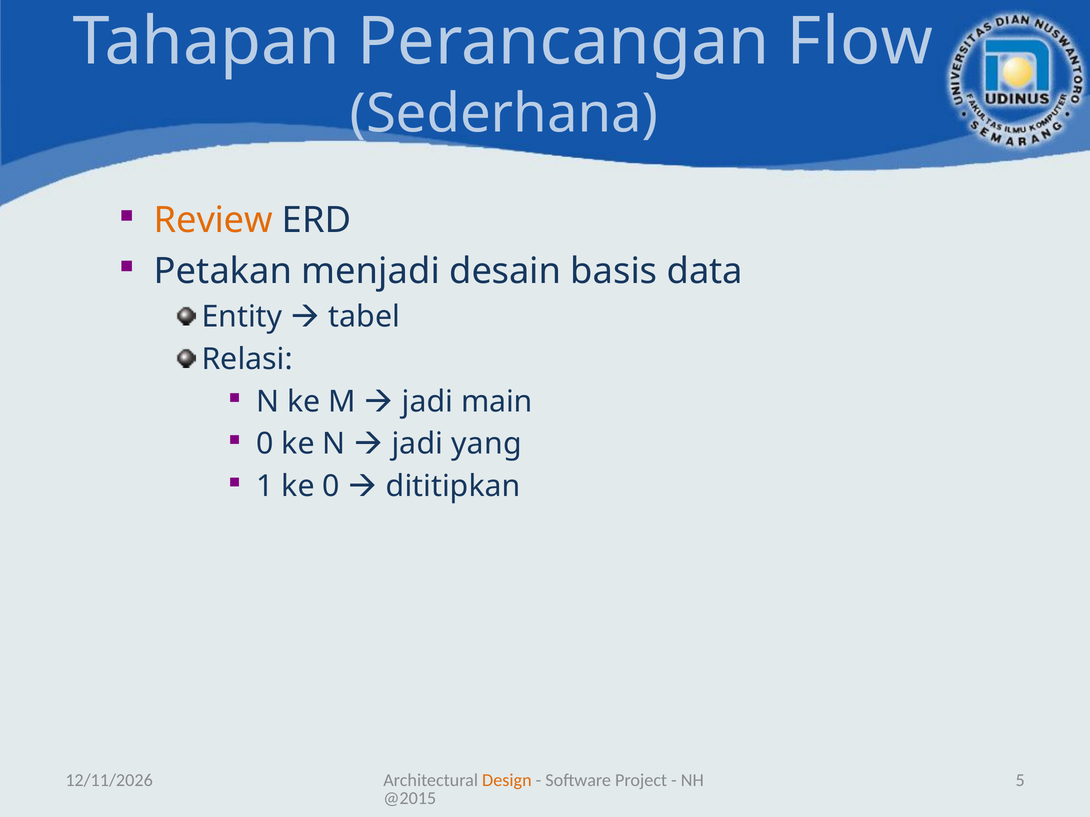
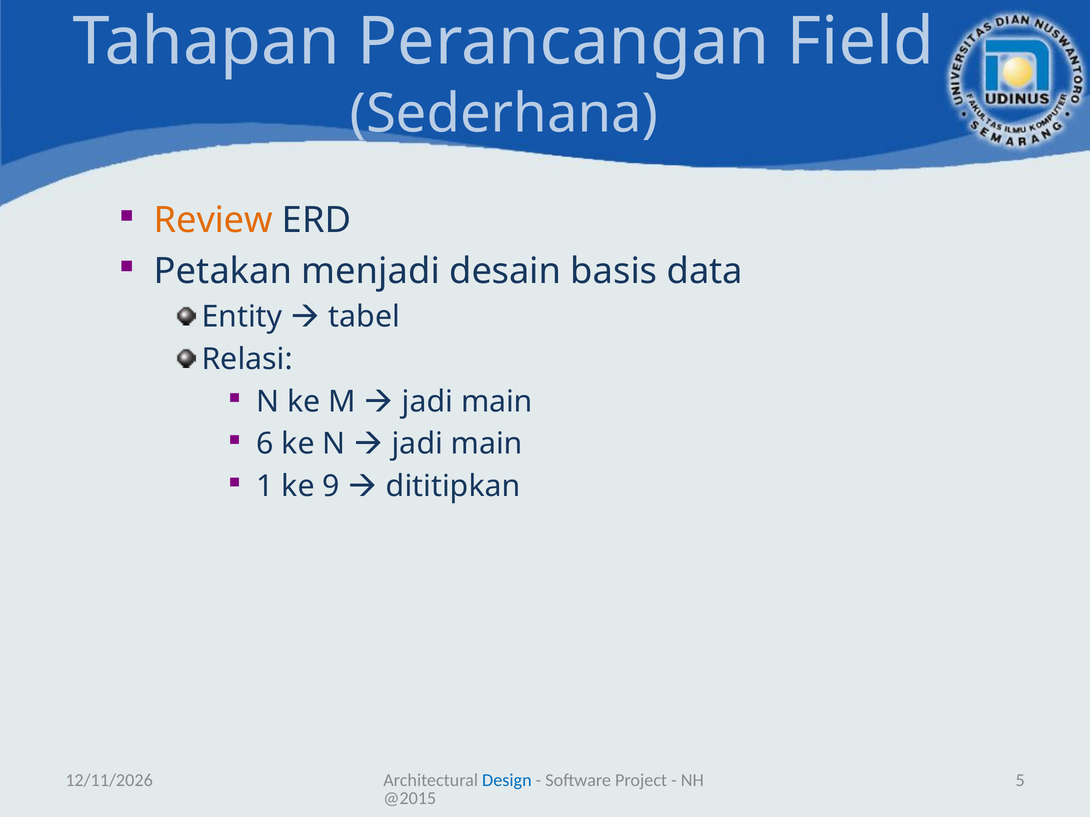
Flow: Flow -> Field
0 at (265, 444): 0 -> 6
yang at (487, 444): yang -> main
ke 0: 0 -> 9
Design colour: orange -> blue
